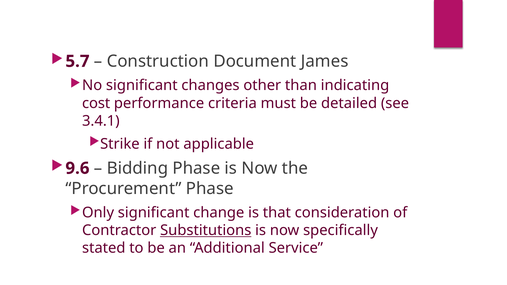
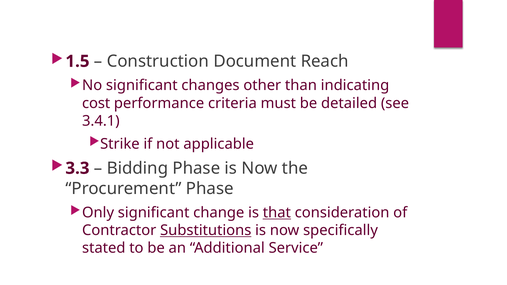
5.7: 5.7 -> 1.5
James: James -> Reach
9.6: 9.6 -> 3.3
that underline: none -> present
